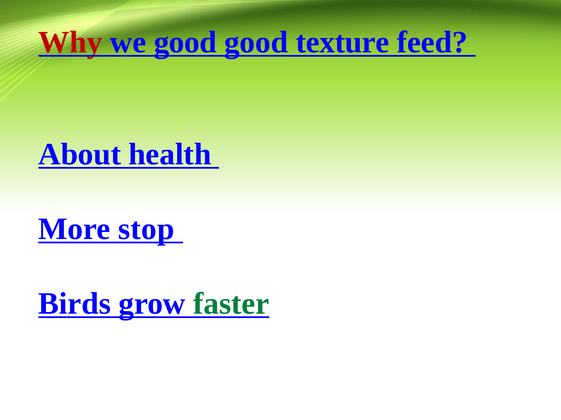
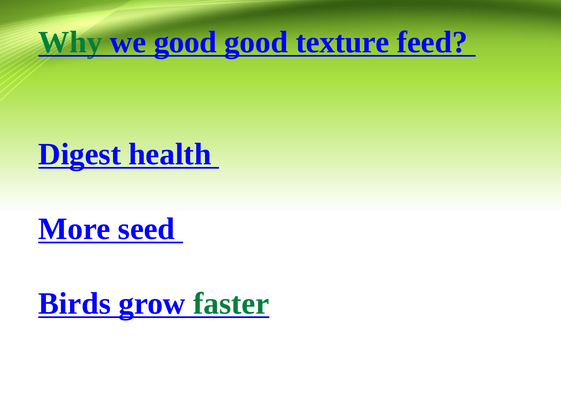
Why colour: red -> green
About: About -> Digest
stop: stop -> seed
